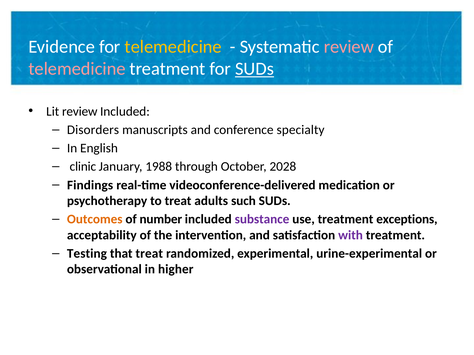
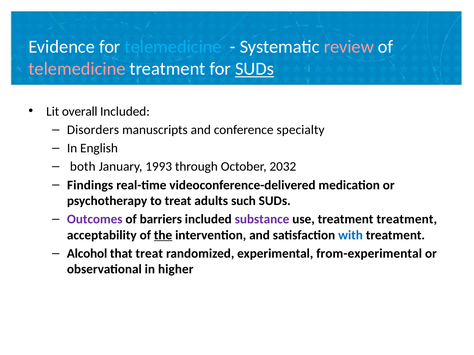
telemedicine at (173, 47) colour: yellow -> light blue
Lit review: review -> overall
clinic: clinic -> both
1988: 1988 -> 1993
2028: 2028 -> 2032
Outcomes colour: orange -> purple
number: number -> barriers
treatment exceptions: exceptions -> treatment
the underline: none -> present
with colour: purple -> blue
Testing: Testing -> Alcohol
urine-experimental: urine-experimental -> from-experimental
